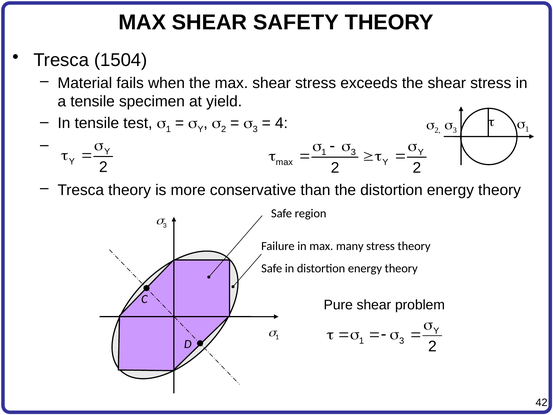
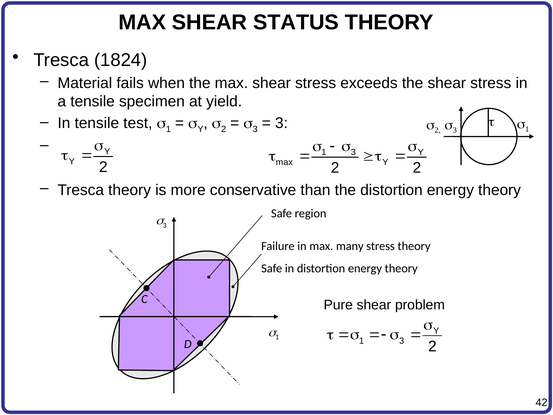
SAFETY: SAFETY -> STATUS
1504: 1504 -> 1824
4 at (281, 123): 4 -> 3
